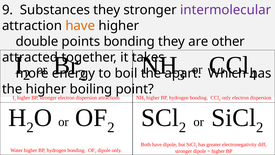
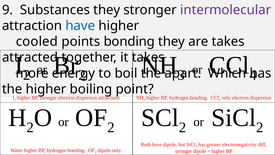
have at (80, 26) colour: orange -> blue
double: double -> cooled
are other: other -> takes
